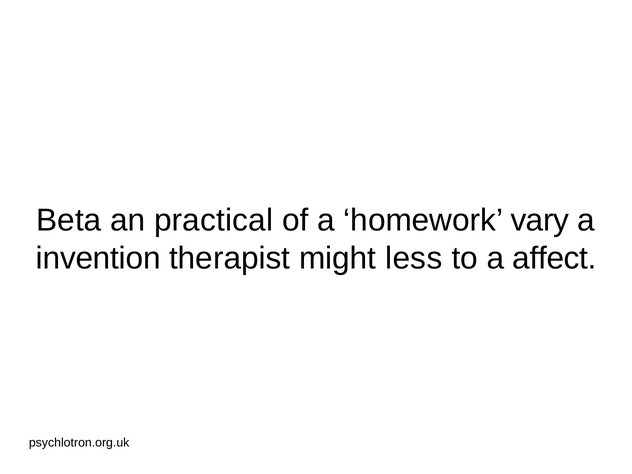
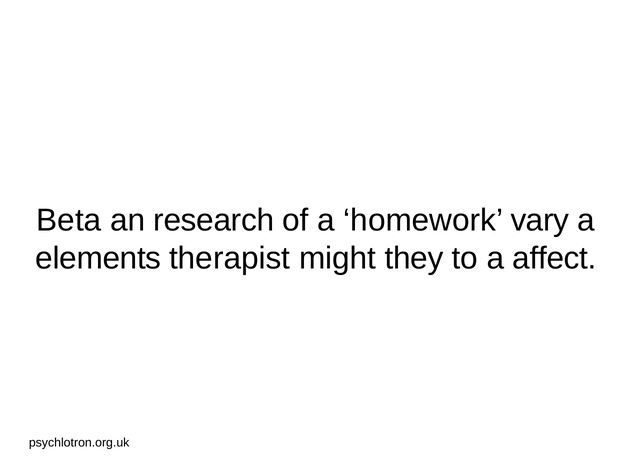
practical: practical -> research
invention: invention -> elements
less: less -> they
